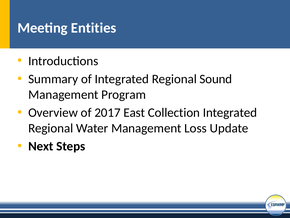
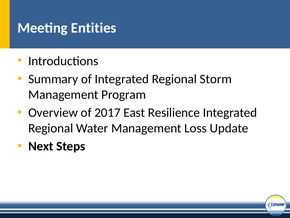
Sound: Sound -> Storm
Collection: Collection -> Resilience
